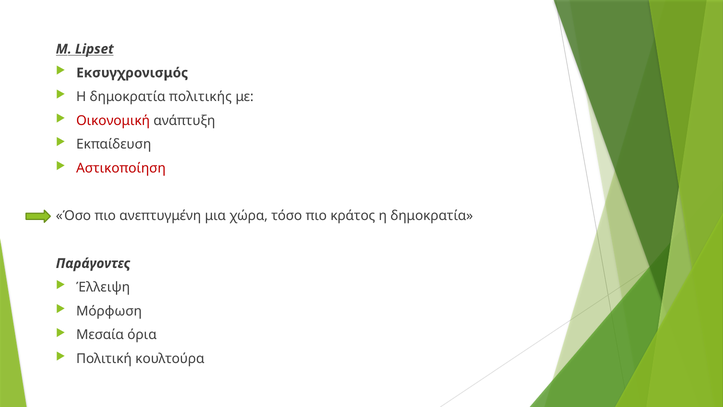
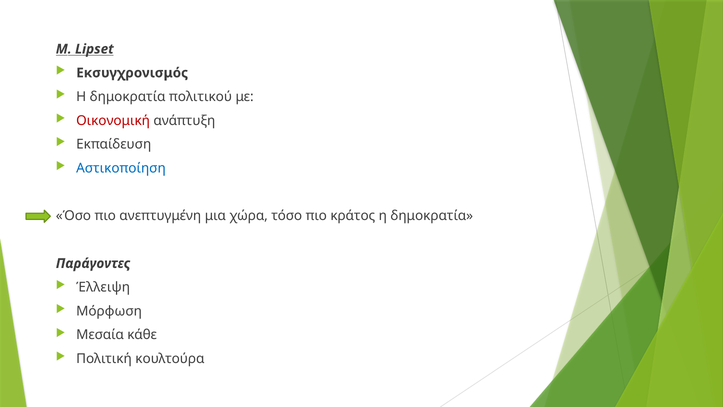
πολιτικής: πολιτικής -> πολιτικού
Αστικοποίηση colour: red -> blue
όρια: όρια -> κάθε
